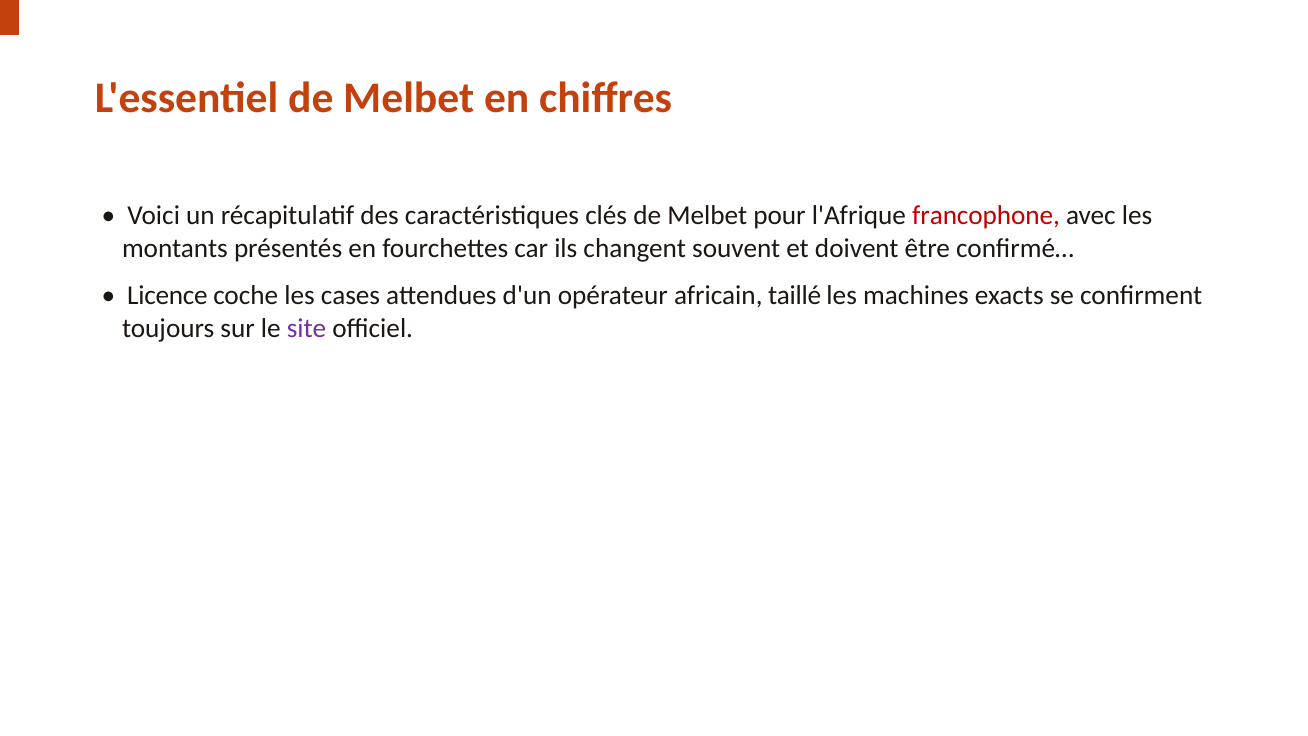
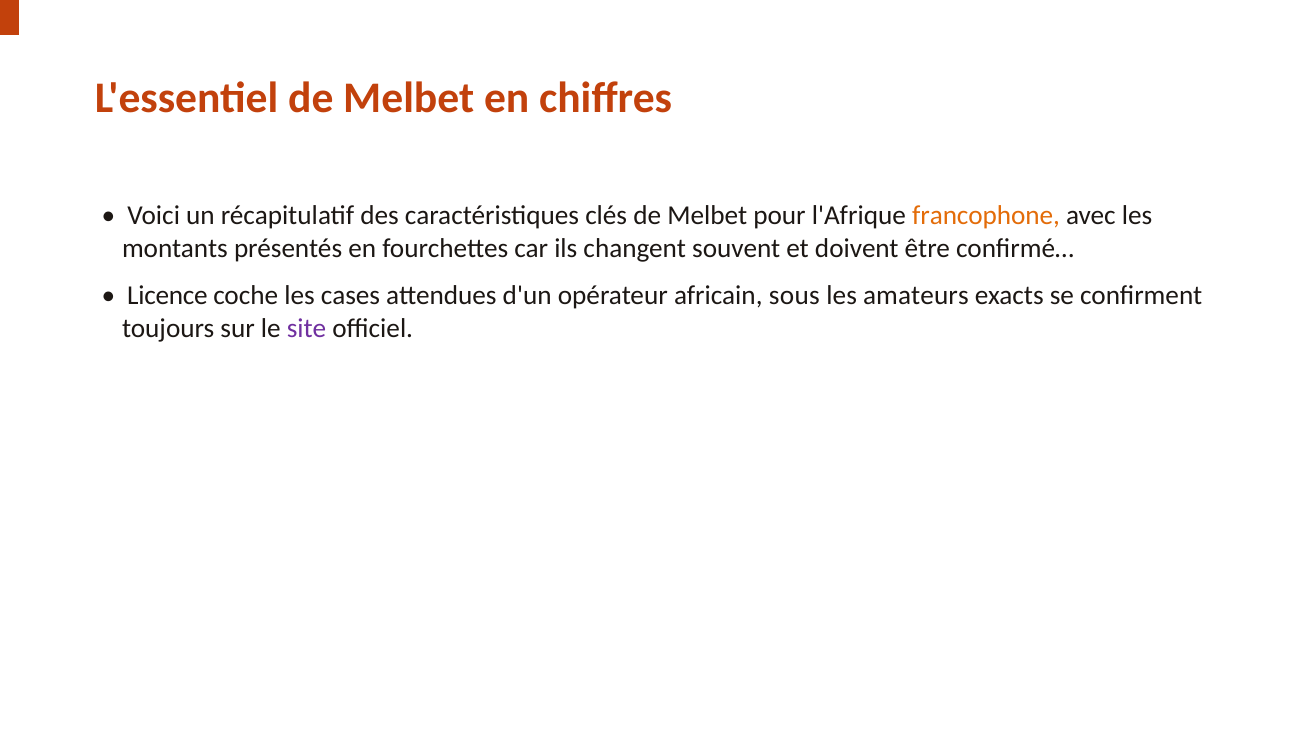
francophone colour: red -> orange
taillé: taillé -> sous
machines: machines -> amateurs
